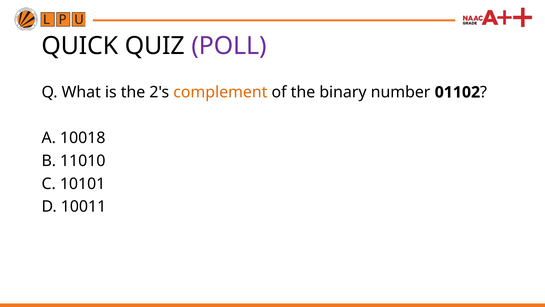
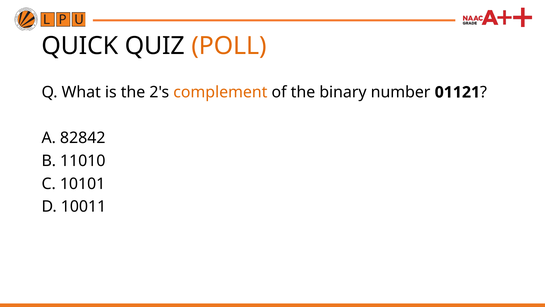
POLL colour: purple -> orange
01102: 01102 -> 01121
10018: 10018 -> 82842
